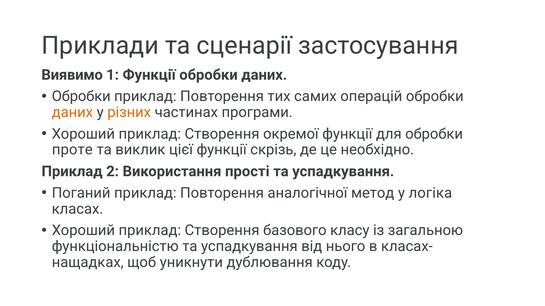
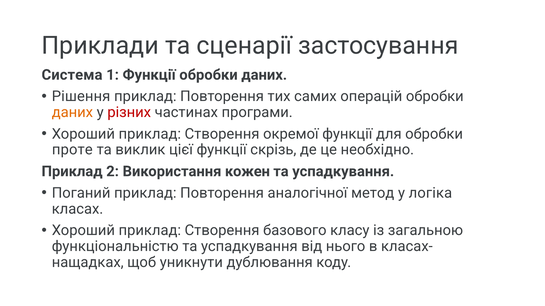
Виявимо: Виявимо -> Система
Обробки at (81, 97): Обробки -> Рішення
різних colour: orange -> red
прості: прості -> кожен
